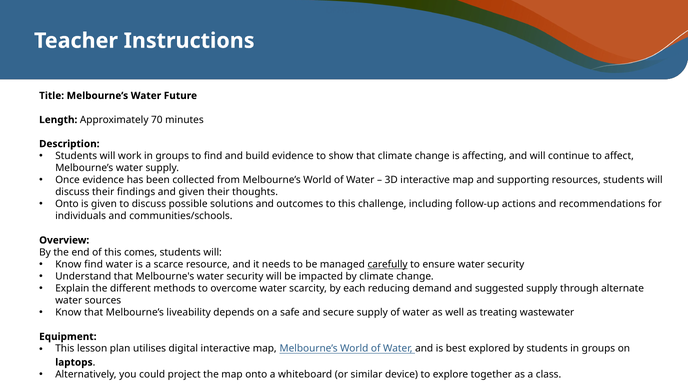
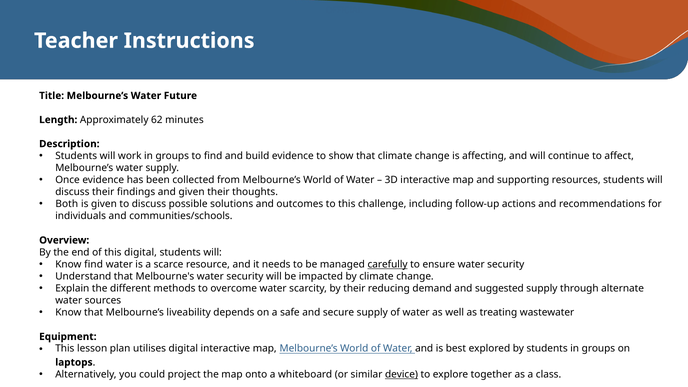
70: 70 -> 62
Onto at (67, 204): Onto -> Both
this comes: comes -> digital
by each: each -> their
device underline: none -> present
